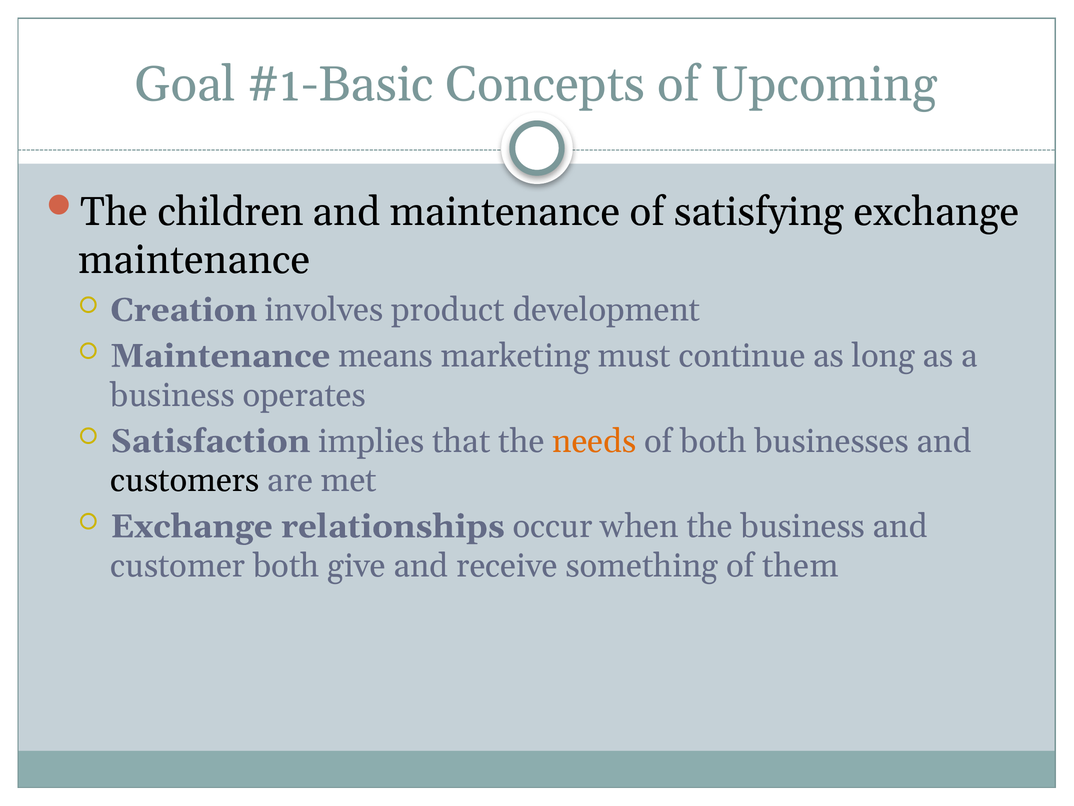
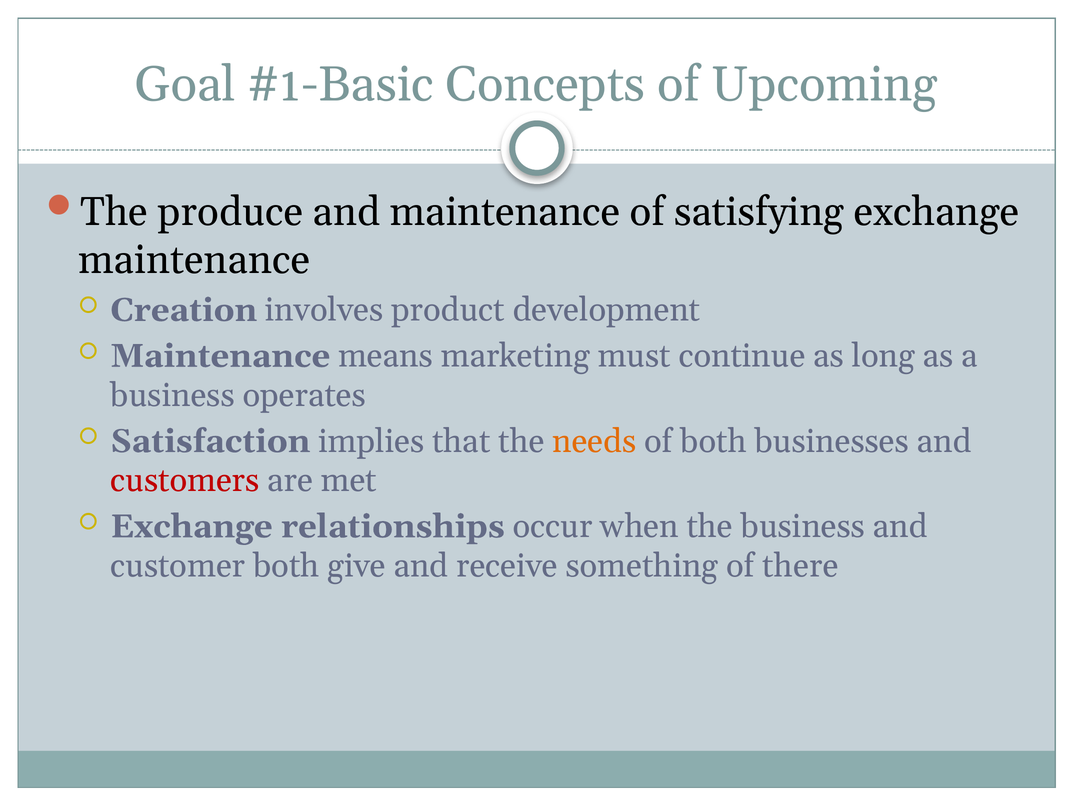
children: children -> produce
customers colour: black -> red
them: them -> there
